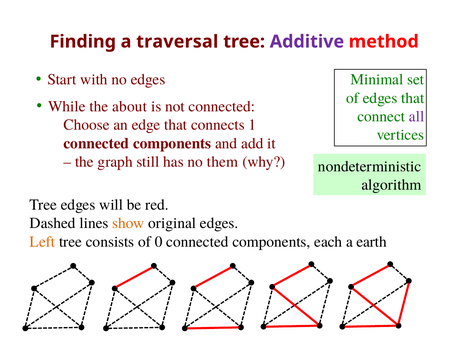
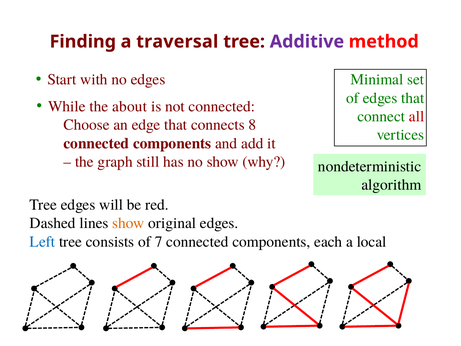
all colour: purple -> red
1: 1 -> 8
no them: them -> show
Left colour: orange -> blue
0: 0 -> 7
earth: earth -> local
